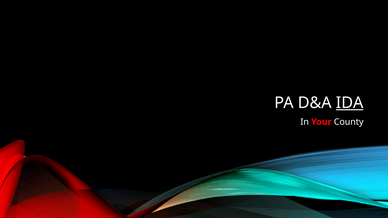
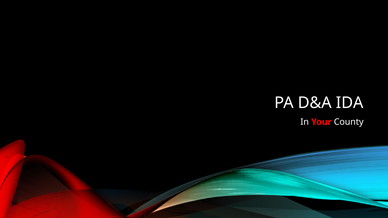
IDA underline: present -> none
